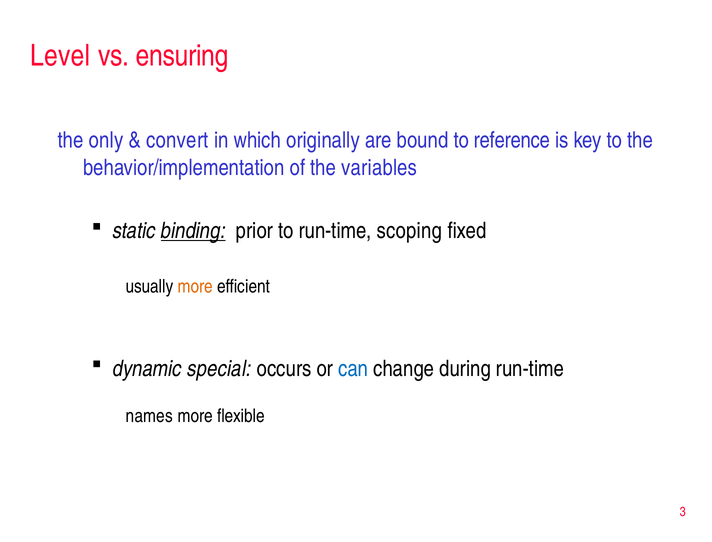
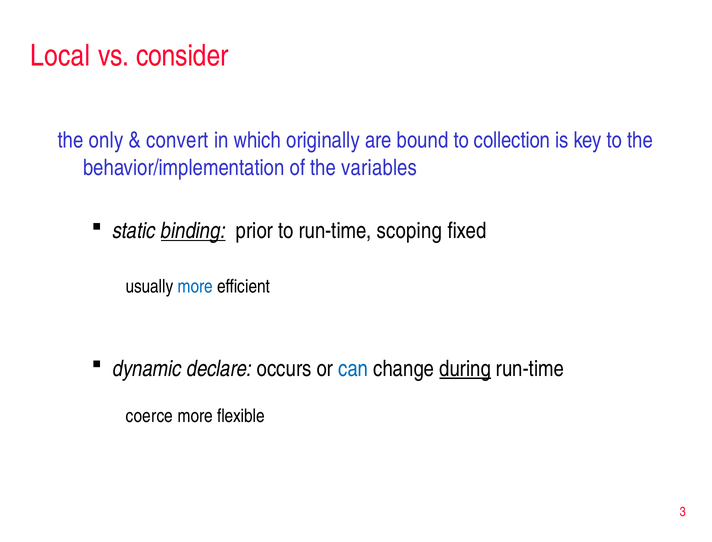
Level: Level -> Local
ensuring: ensuring -> consider
reference: reference -> collection
more at (195, 287) colour: orange -> blue
special: special -> declare
during underline: none -> present
names: names -> coerce
